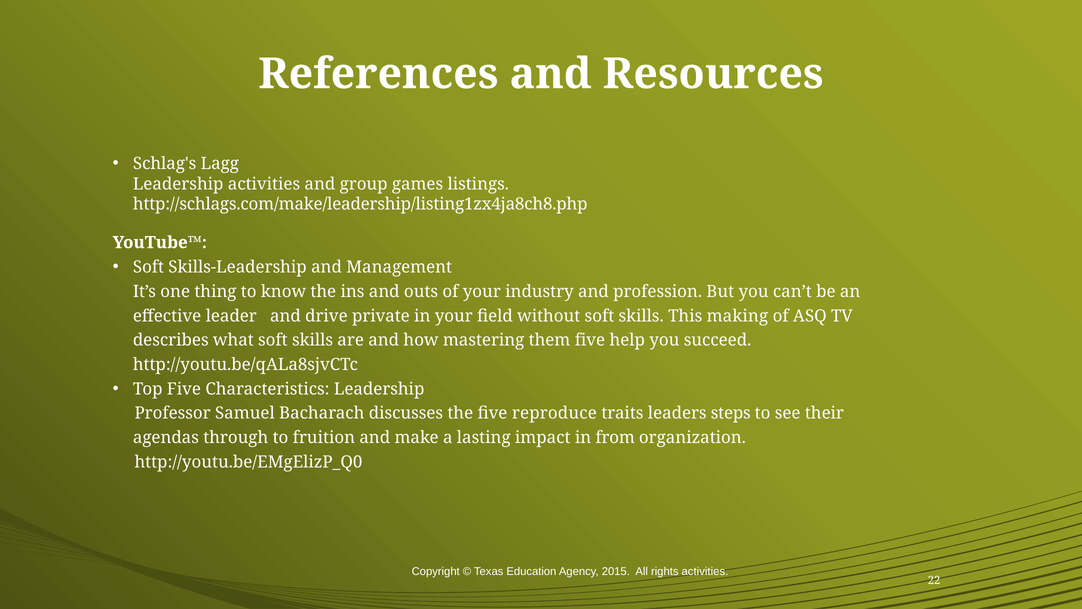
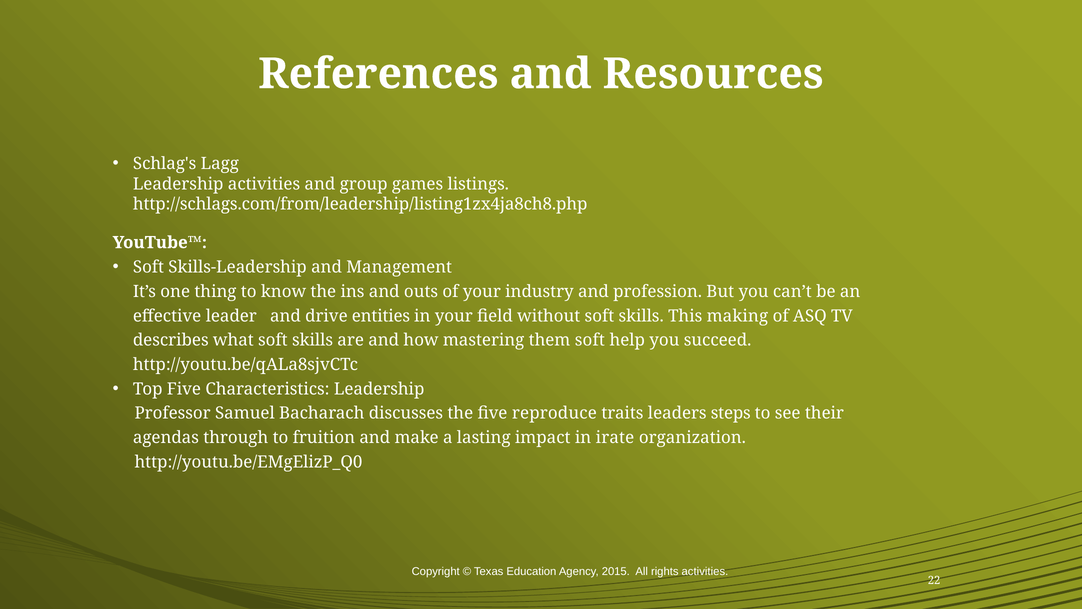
http://schlags.com/make/leadership/listing1zx4ja8ch8.php: http://schlags.com/make/leadership/listing1zx4ja8ch8.php -> http://schlags.com/from/leadership/listing1zx4ja8ch8.php
private: private -> entities
them five: five -> soft
from: from -> irate
